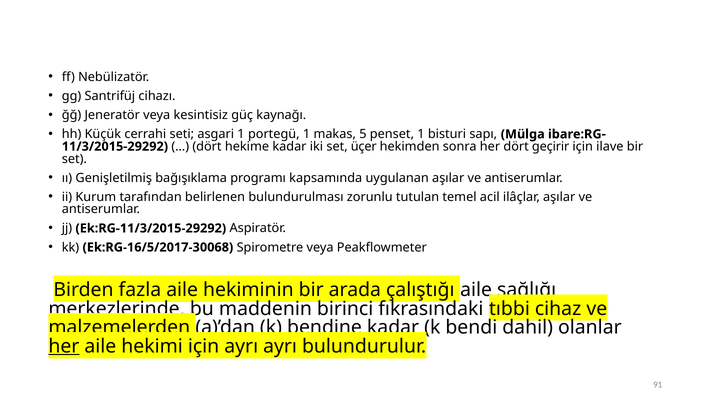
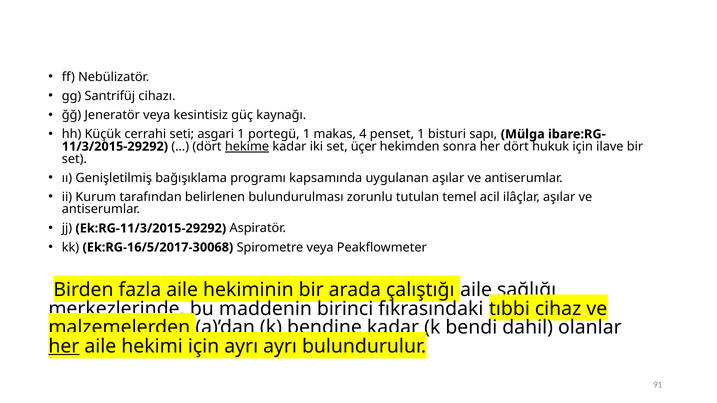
5: 5 -> 4
hekime underline: none -> present
geçirir: geçirir -> hukuk
